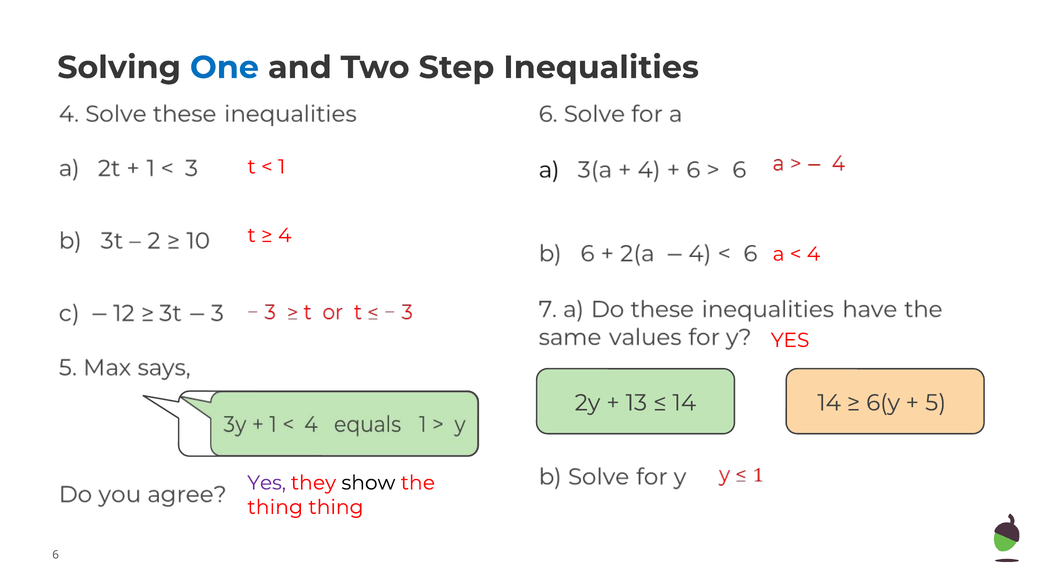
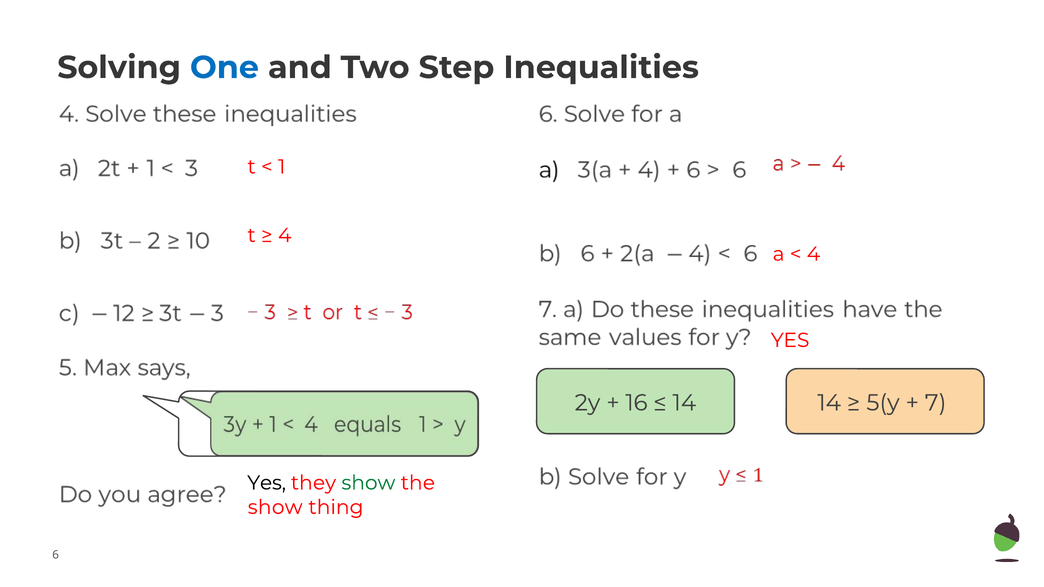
13: 13 -> 16
6(y: 6(y -> 5(y
5: 5 -> 7
Yes at (267, 483) colour: purple -> black
show at (368, 483) colour: black -> green
thing at (275, 507): thing -> show
